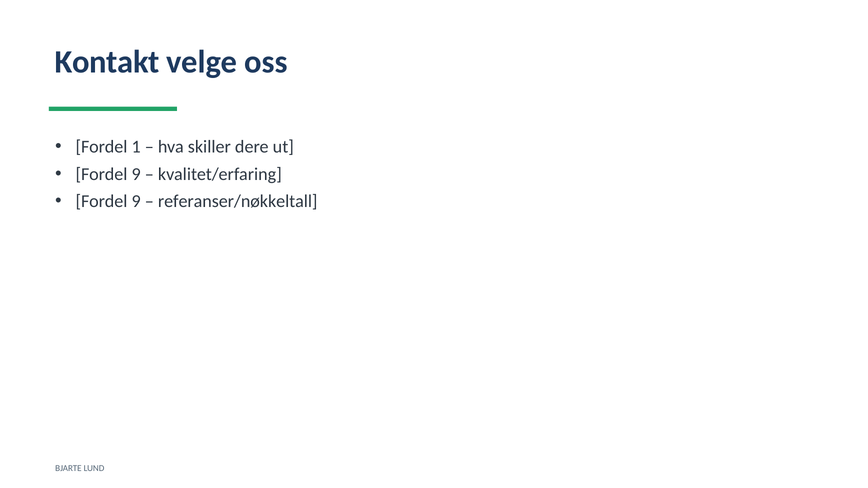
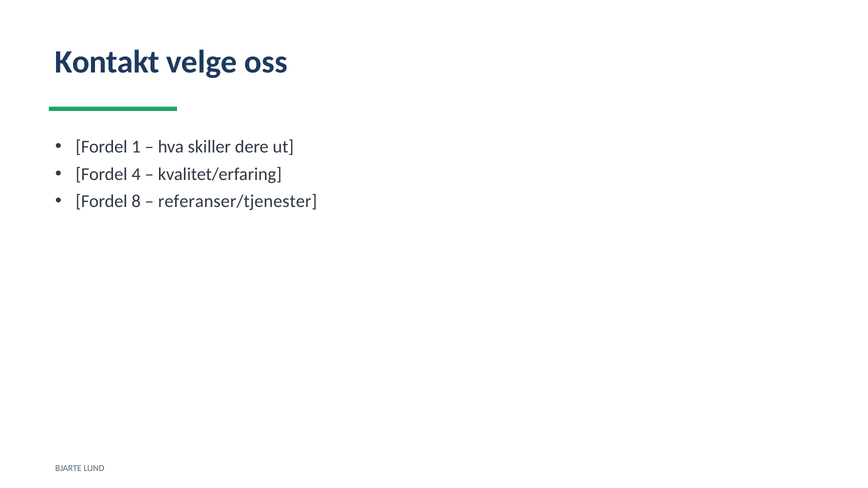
9 at (136, 174): 9 -> 4
9 at (136, 201): 9 -> 8
referanser/nøkkeltall: referanser/nøkkeltall -> referanser/tjenester
